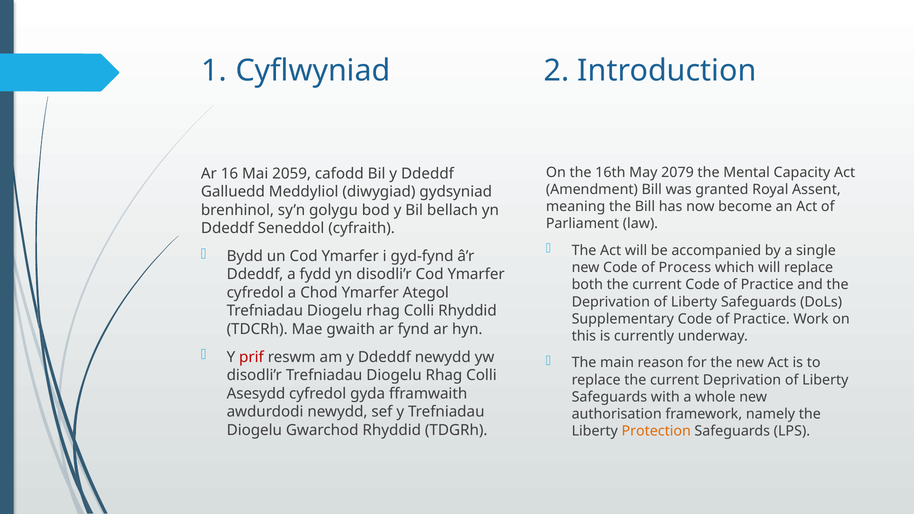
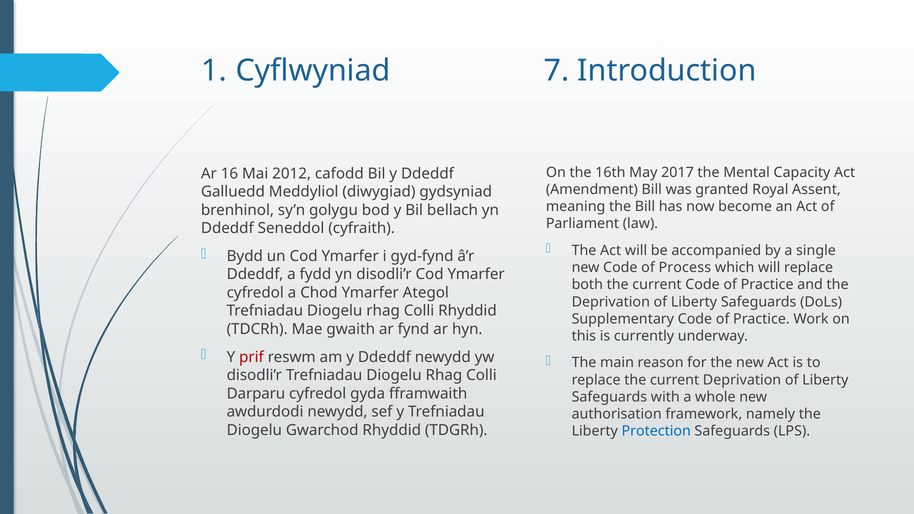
2: 2 -> 7
2079: 2079 -> 2017
2059: 2059 -> 2012
Asesydd: Asesydd -> Darparu
Protection colour: orange -> blue
